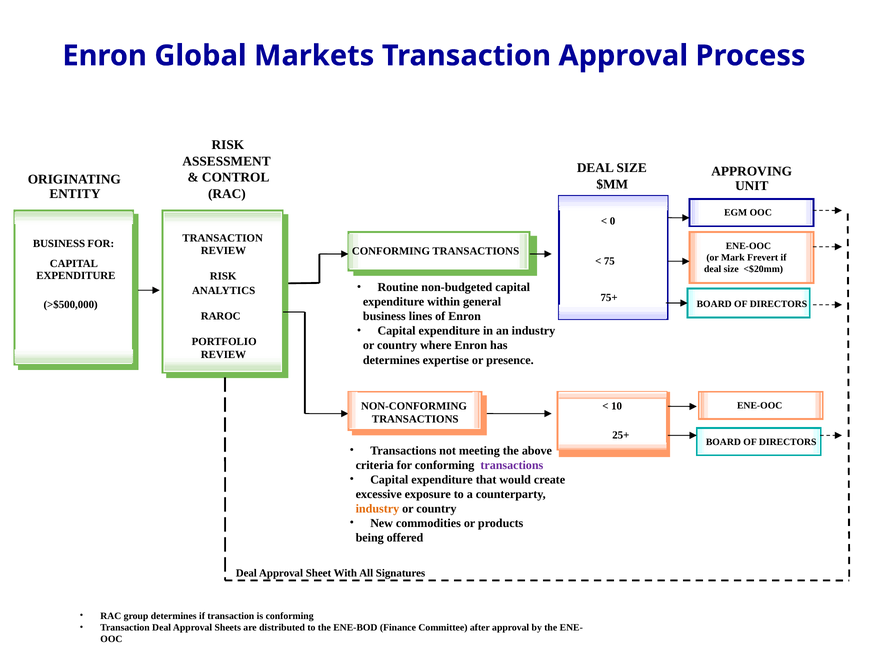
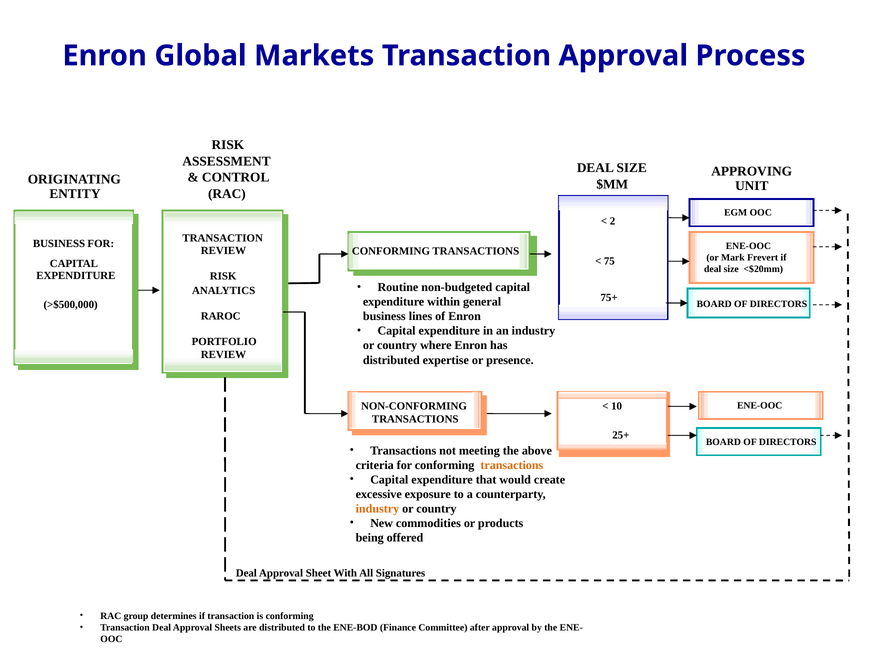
0: 0 -> 2
determines at (391, 360): determines -> distributed
transactions at (512, 465) colour: purple -> orange
